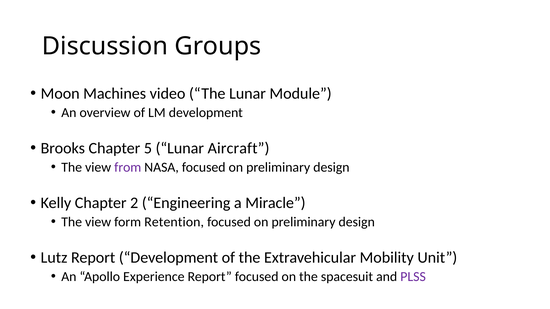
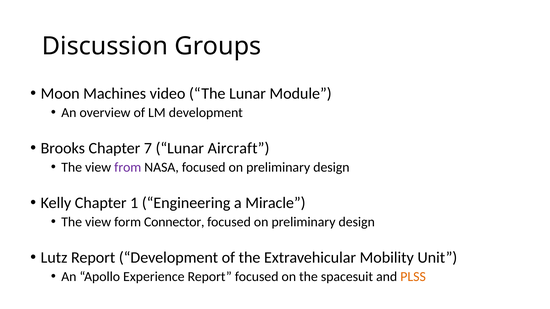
5: 5 -> 7
2: 2 -> 1
Retention: Retention -> Connector
PLSS colour: purple -> orange
